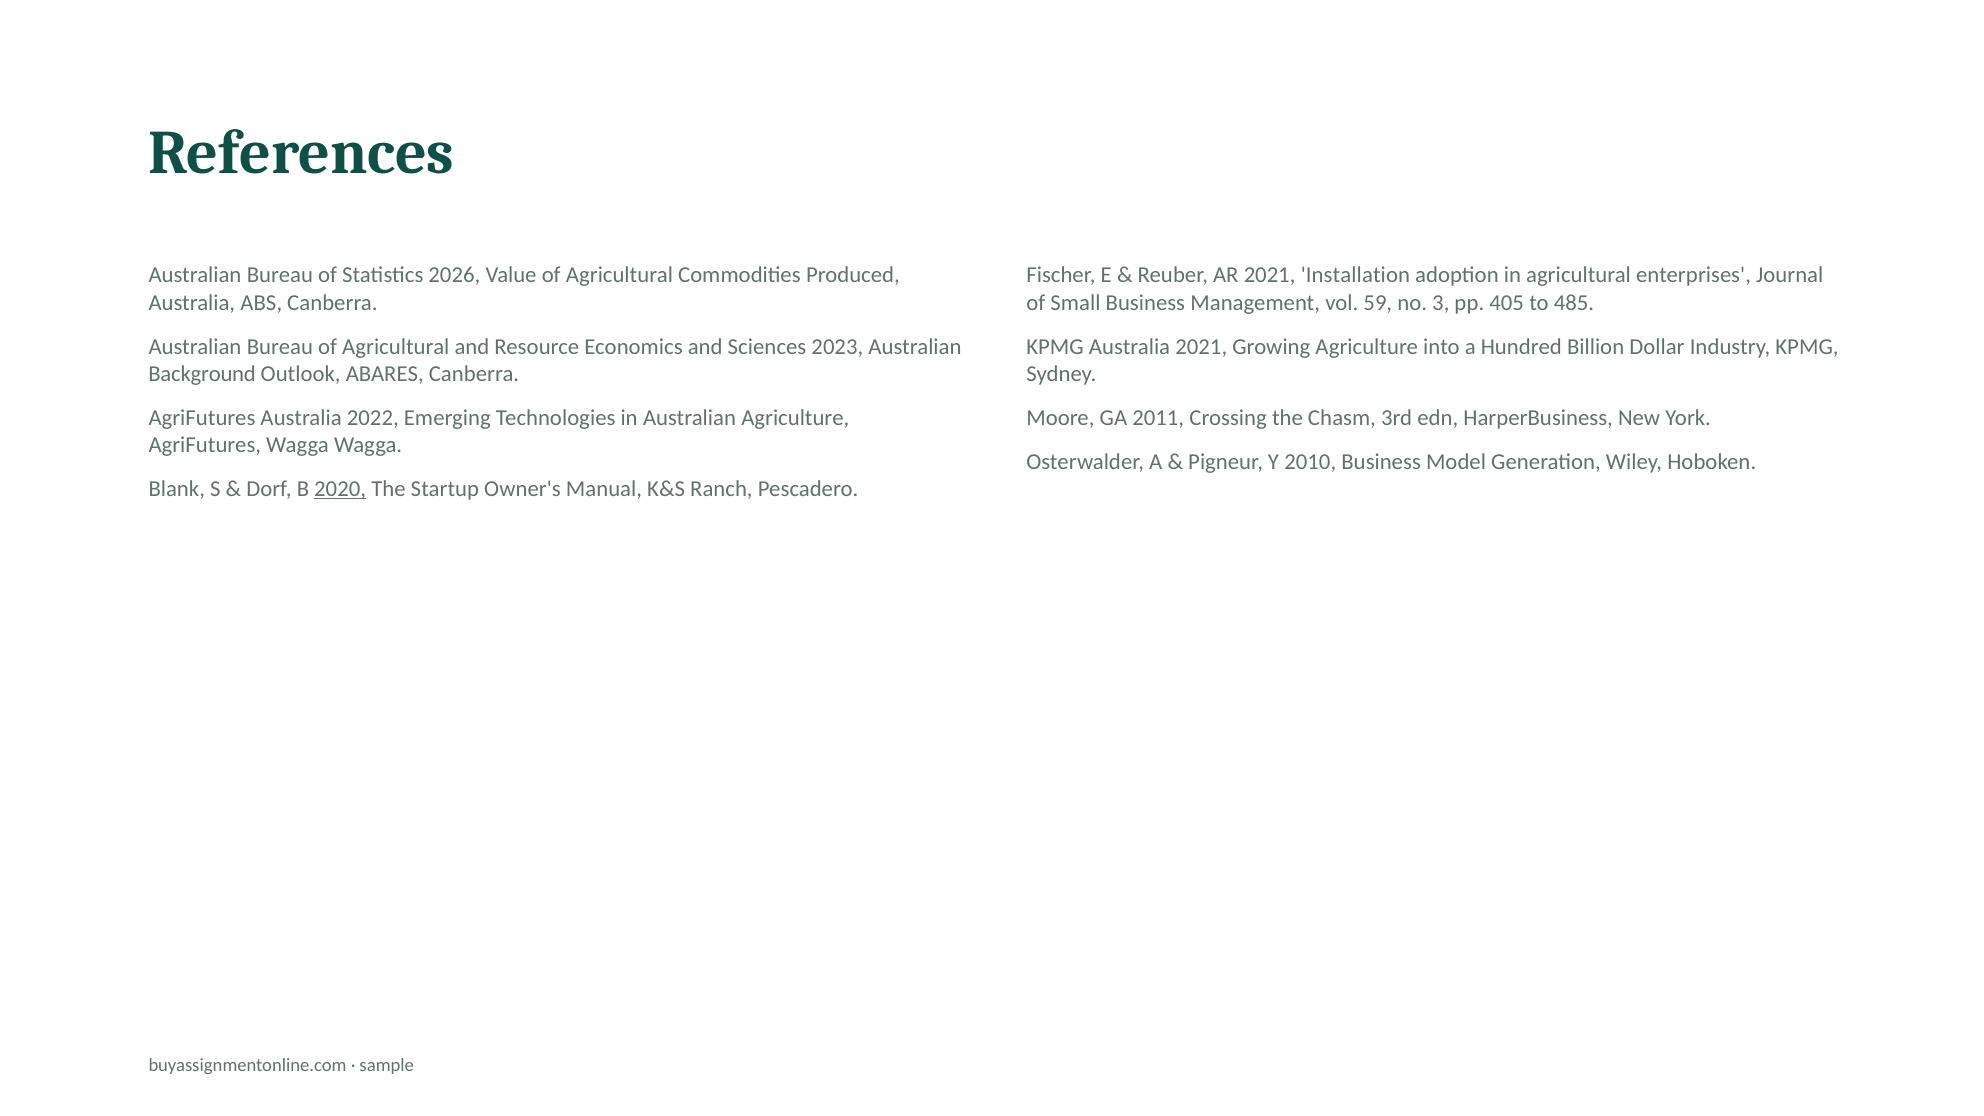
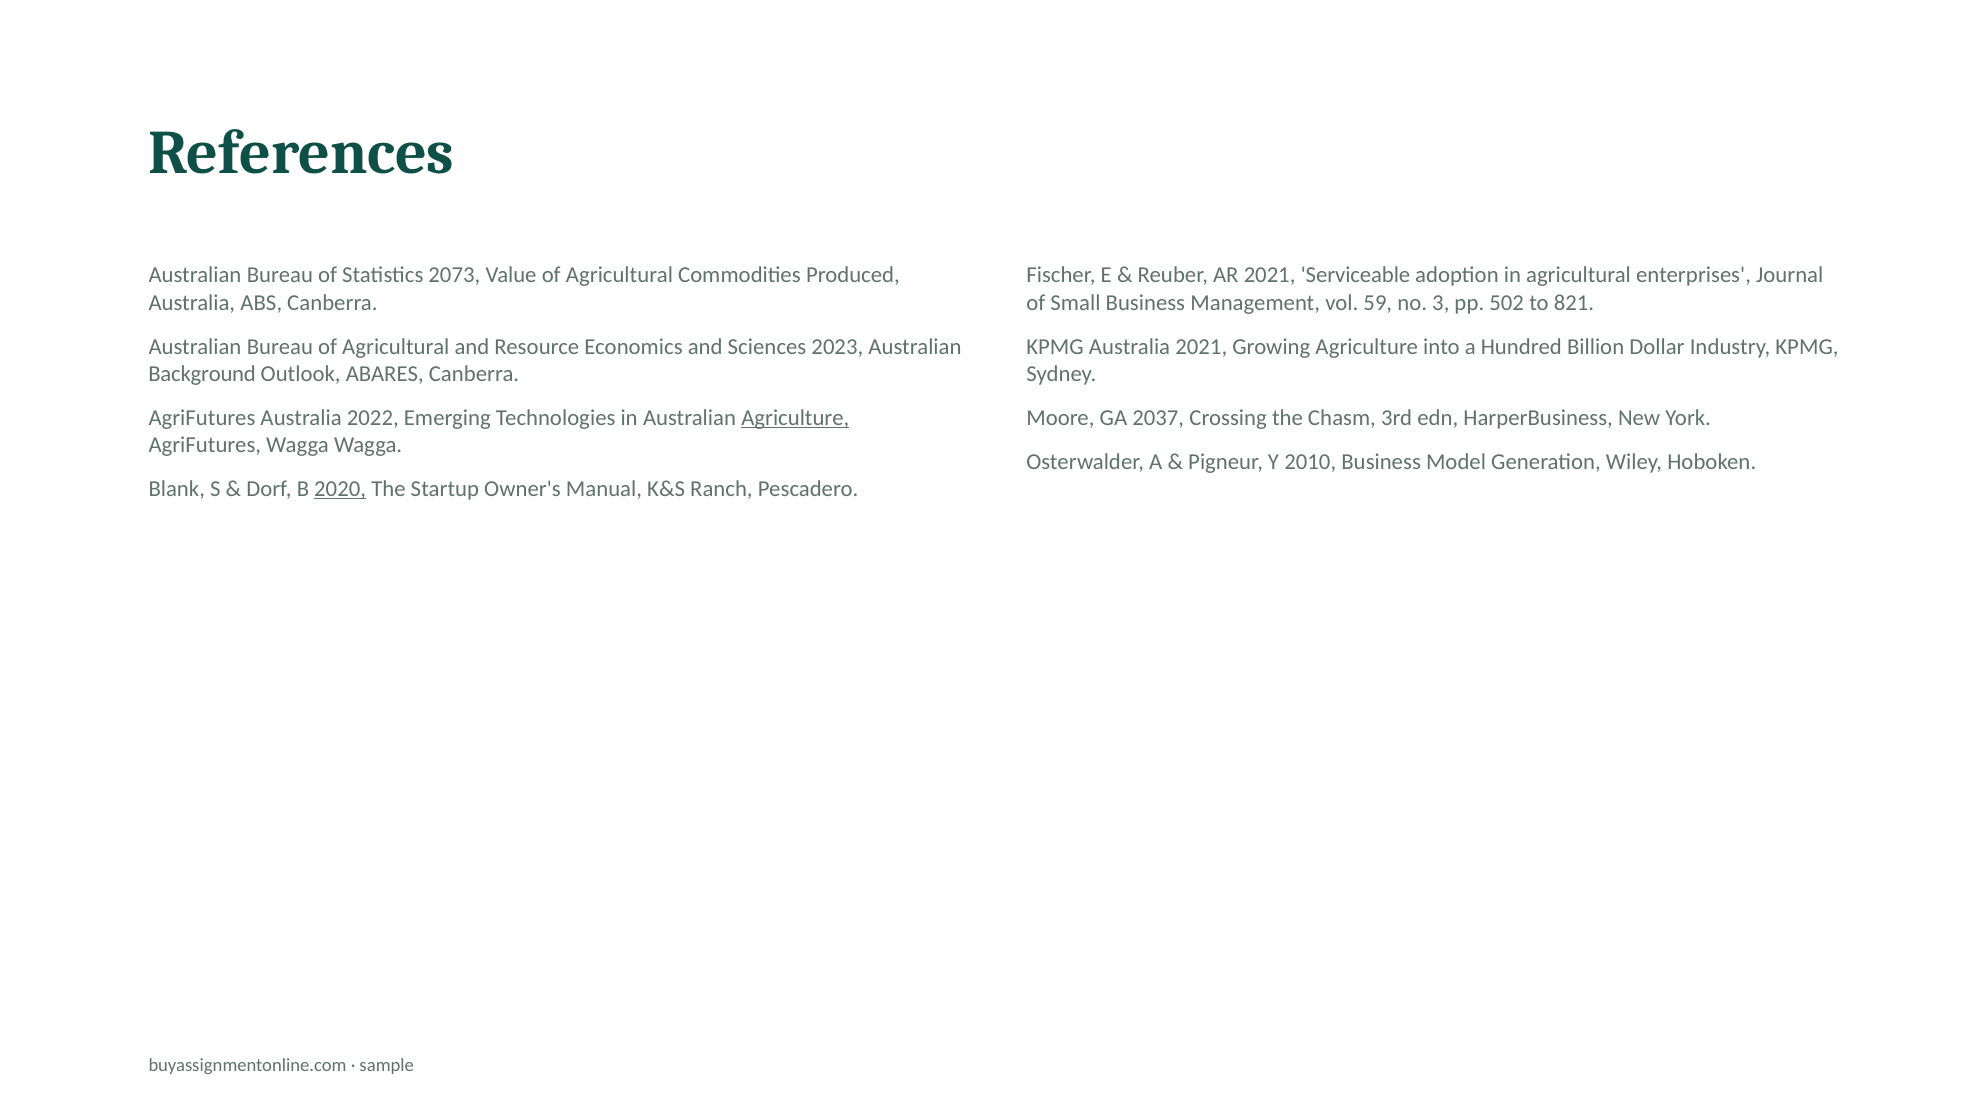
2026: 2026 -> 2073
Installation: Installation -> Serviceable
405: 405 -> 502
485: 485 -> 821
Agriculture at (795, 418) underline: none -> present
2011: 2011 -> 2037
